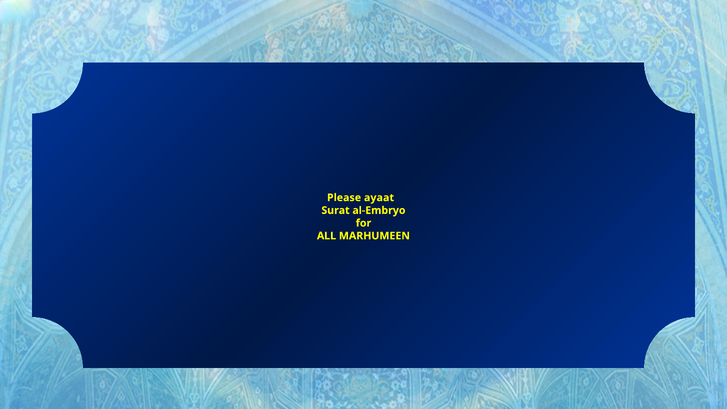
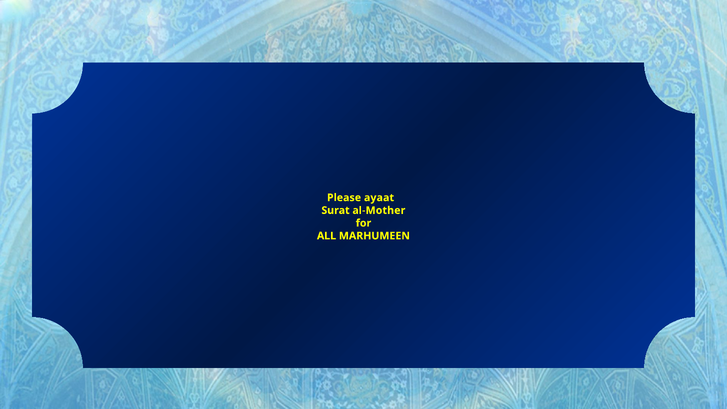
al-Embryo: al-Embryo -> al-Mother
